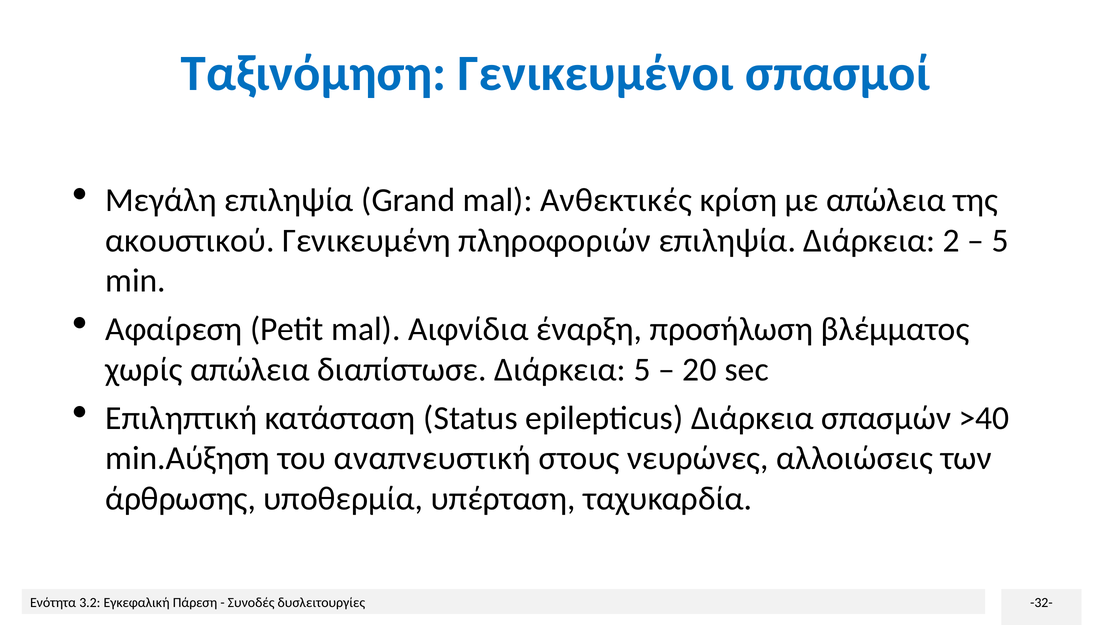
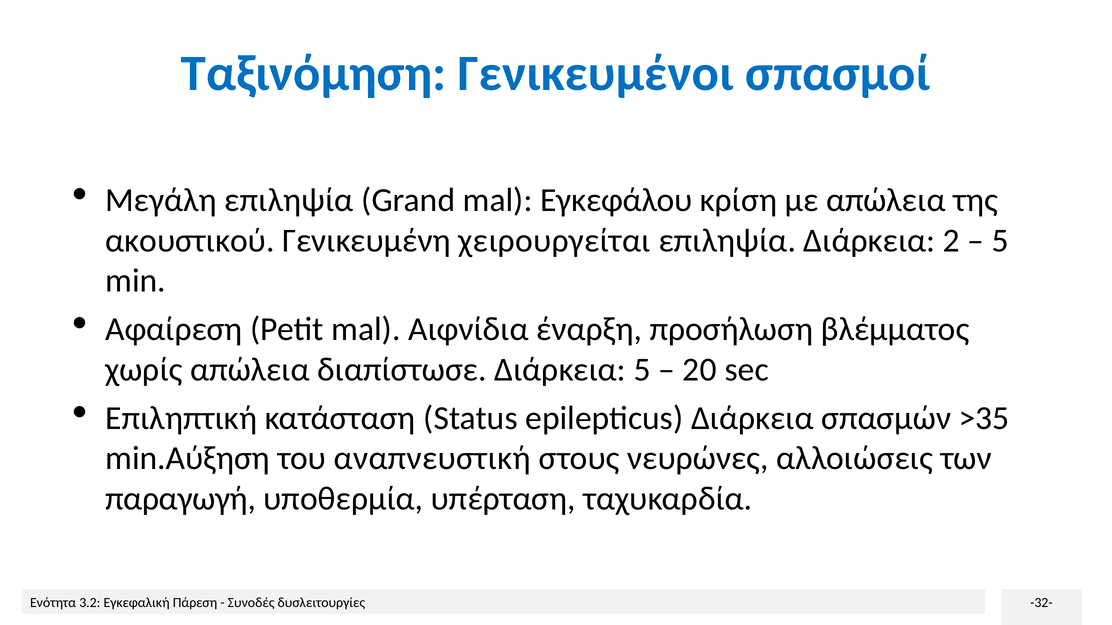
Ανθεκτικές: Ανθεκτικές -> Εγκεφάλου
πληροφοριών: πληροφοριών -> χειρουργείται
>40: >40 -> >35
άρθρωσης: άρθρωσης -> παραγωγή
